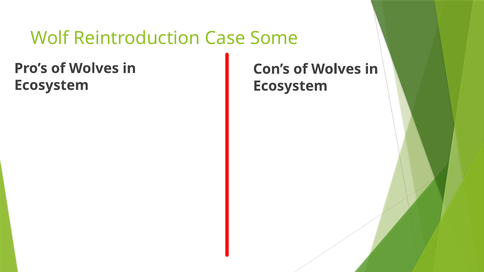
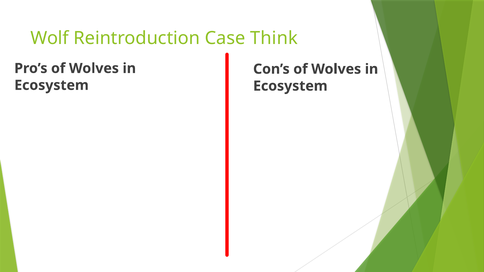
Some: Some -> Think
